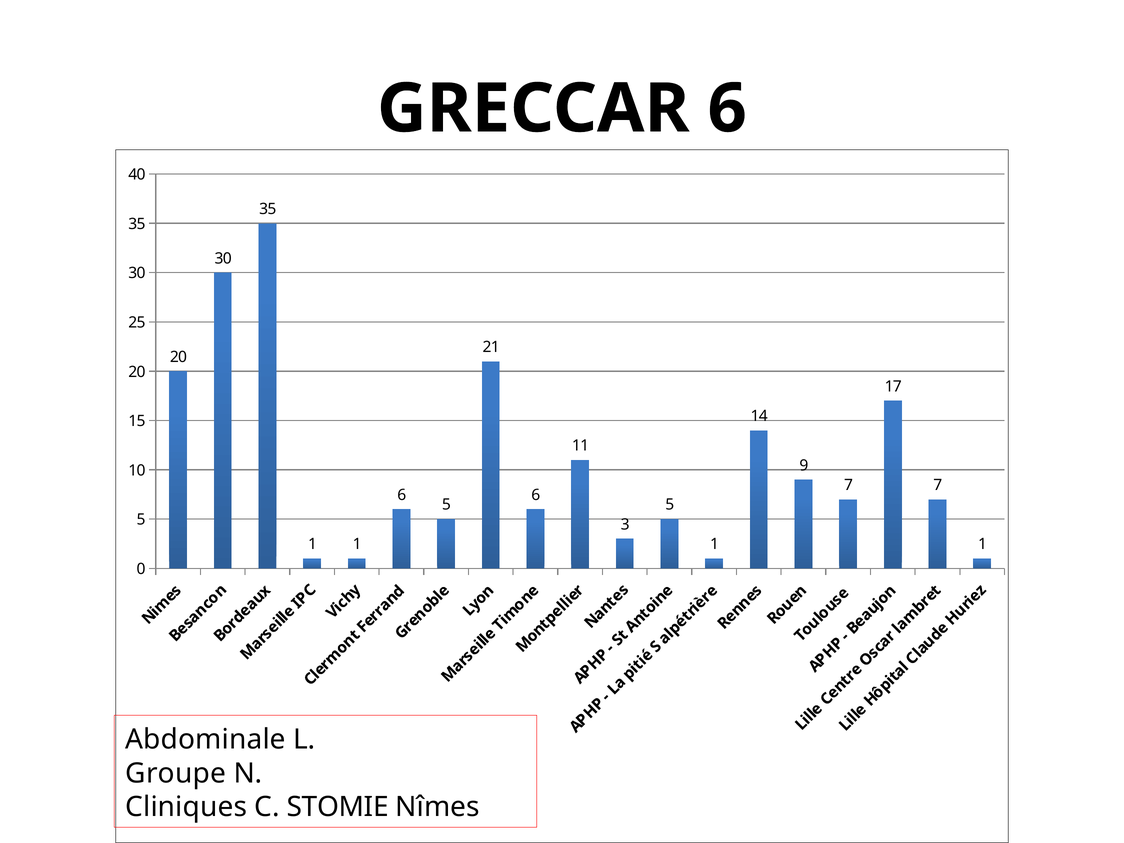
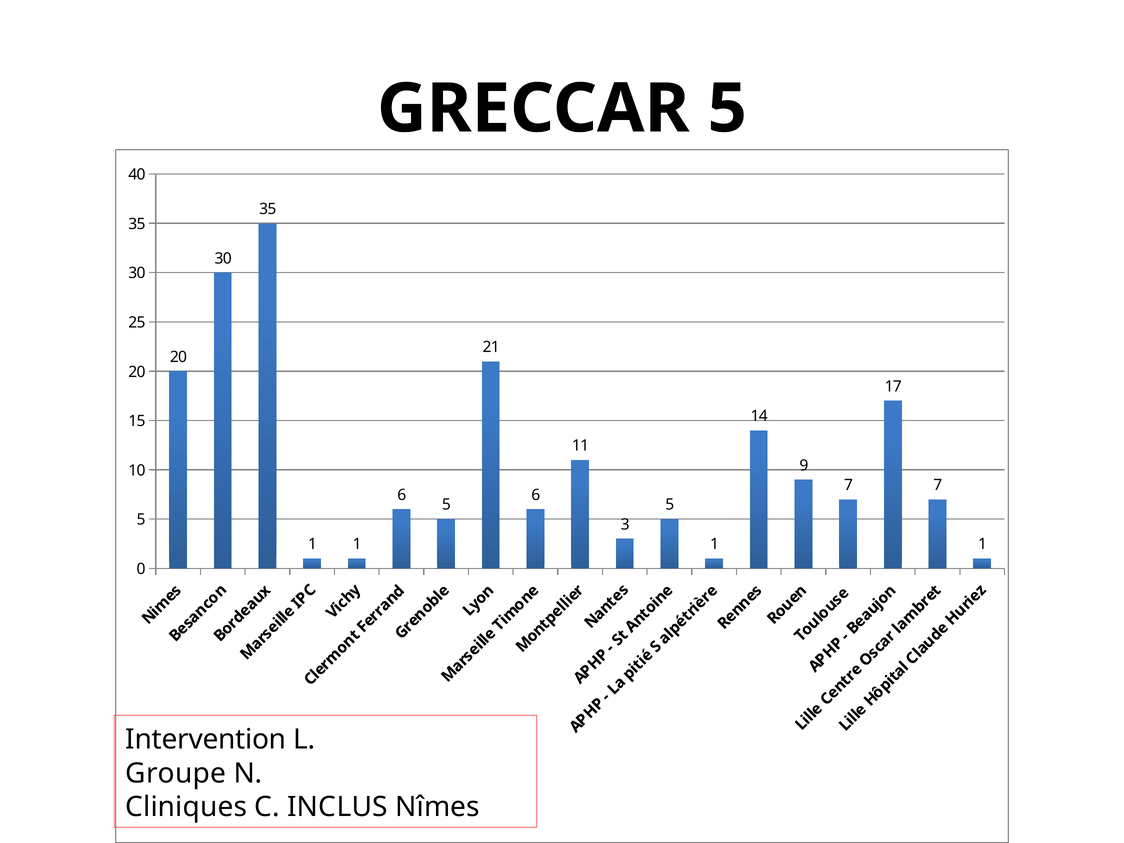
GRECCAR 6: 6 -> 5
Abdominale: Abdominale -> Intervention
STOMIE: STOMIE -> INCLUS
